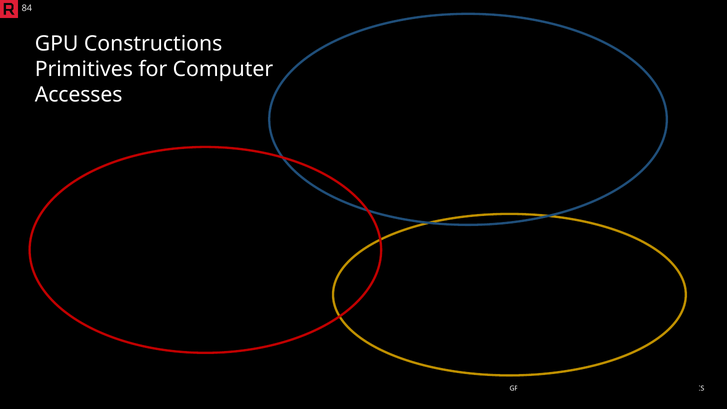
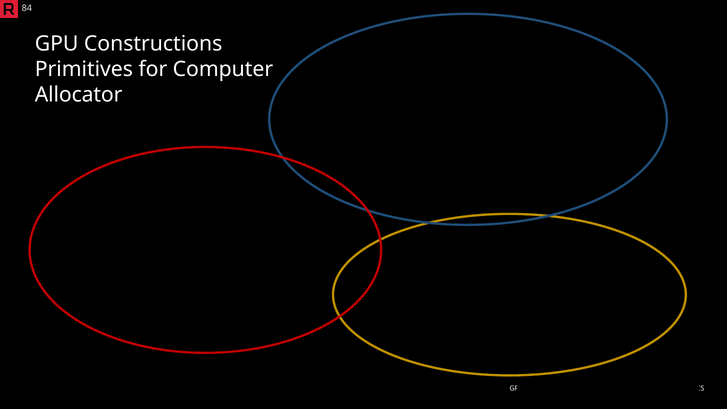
Accesses: Accesses -> Allocator
